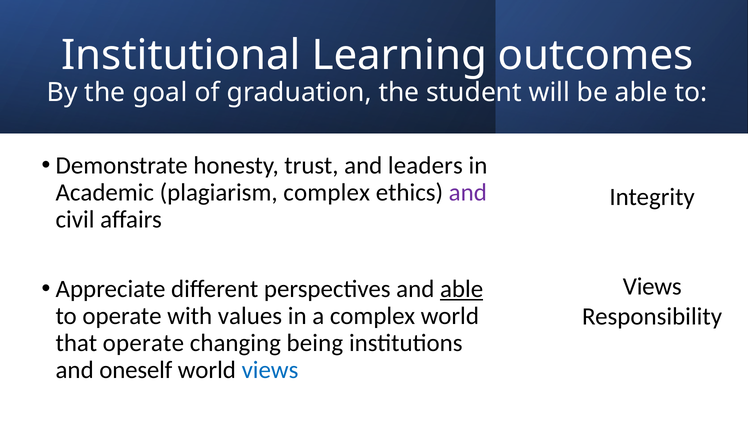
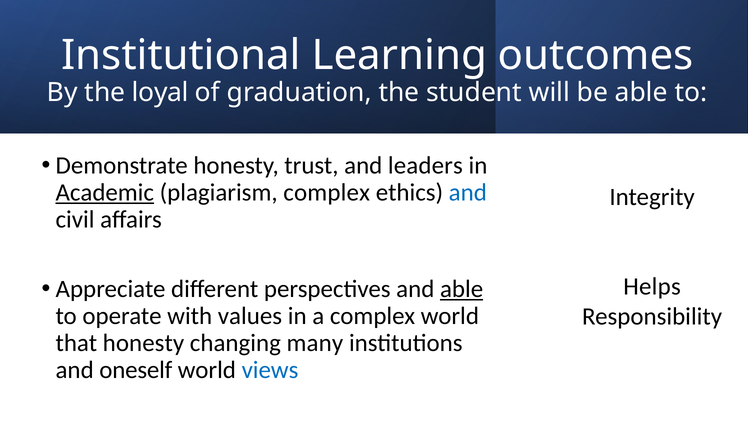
goal: goal -> loyal
Academic underline: none -> present
and at (468, 192) colour: purple -> blue
Views at (652, 287): Views -> Helps
that operate: operate -> honesty
being: being -> many
